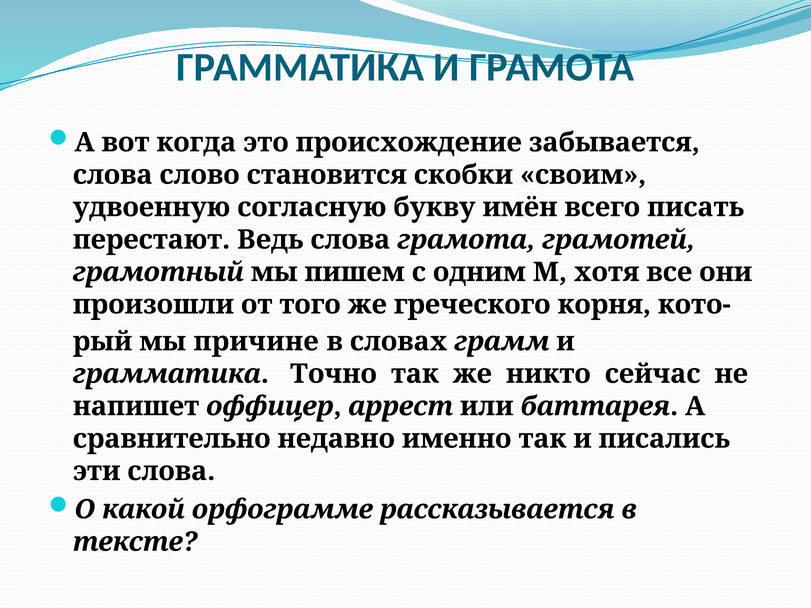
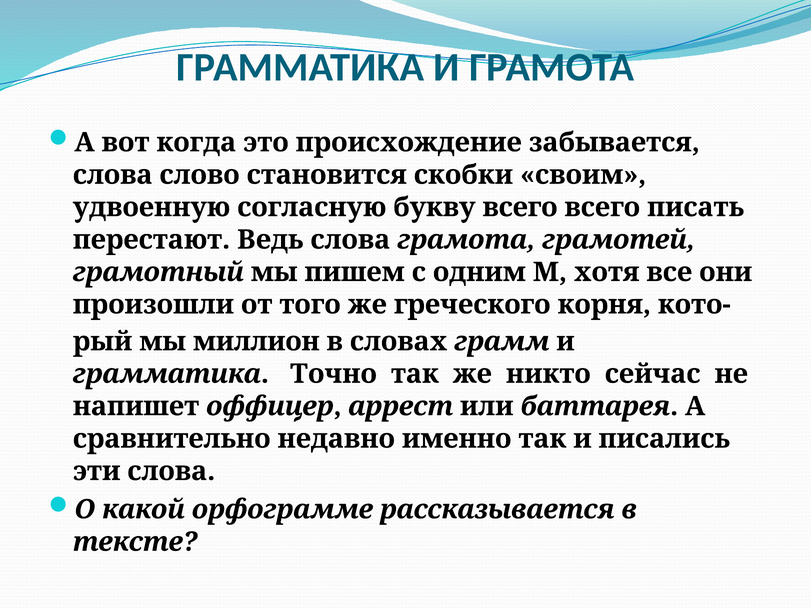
букву имён: имён -> всего
причине: причине -> миллион
